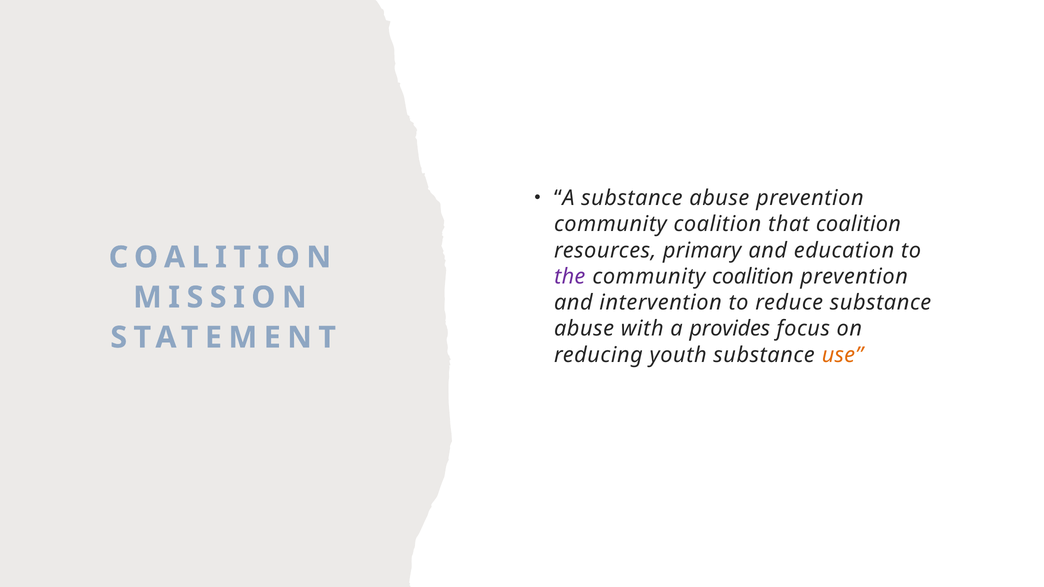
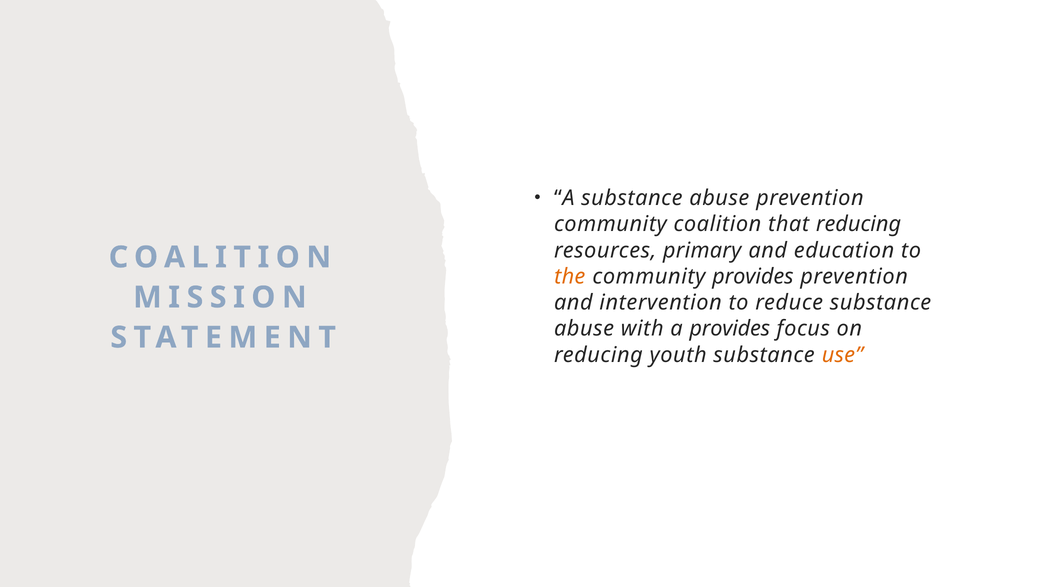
that coalition: coalition -> reducing
the colour: purple -> orange
coalition at (753, 277): coalition -> provides
